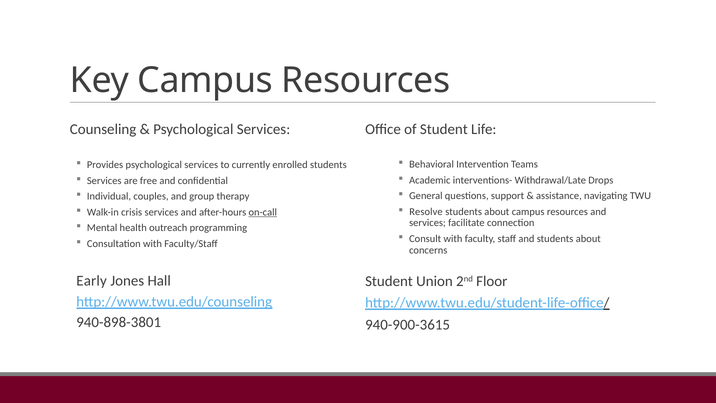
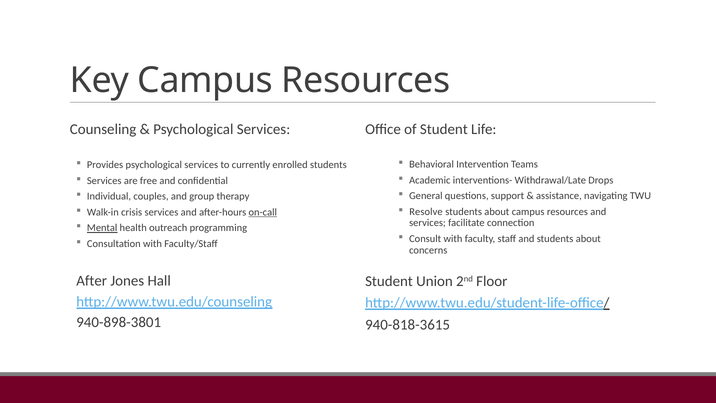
Mental underline: none -> present
Early: Early -> After
940-900-3615: 940-900-3615 -> 940-818-3615
